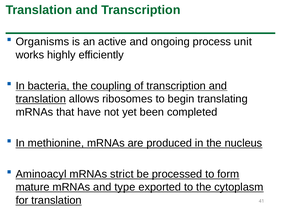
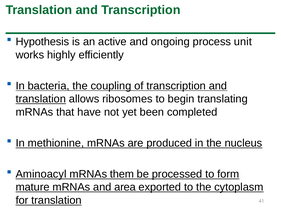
Organisms: Organisms -> Hypothesis
strict: strict -> them
type: type -> area
